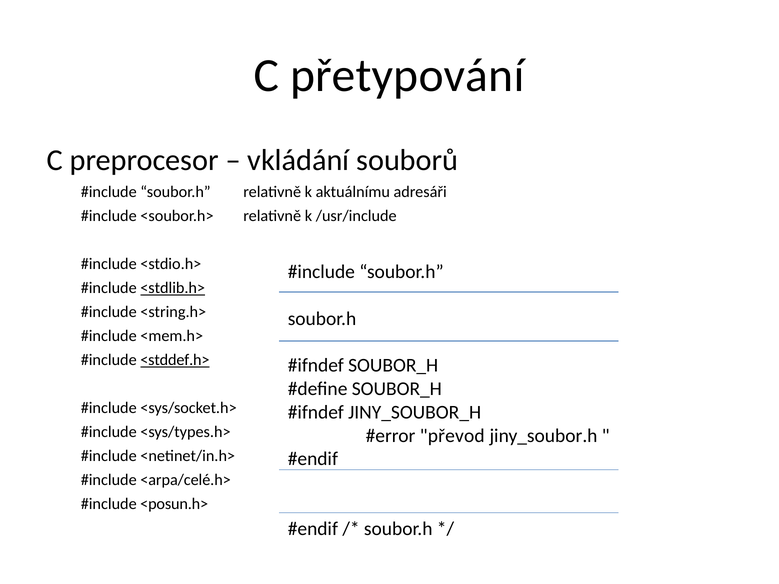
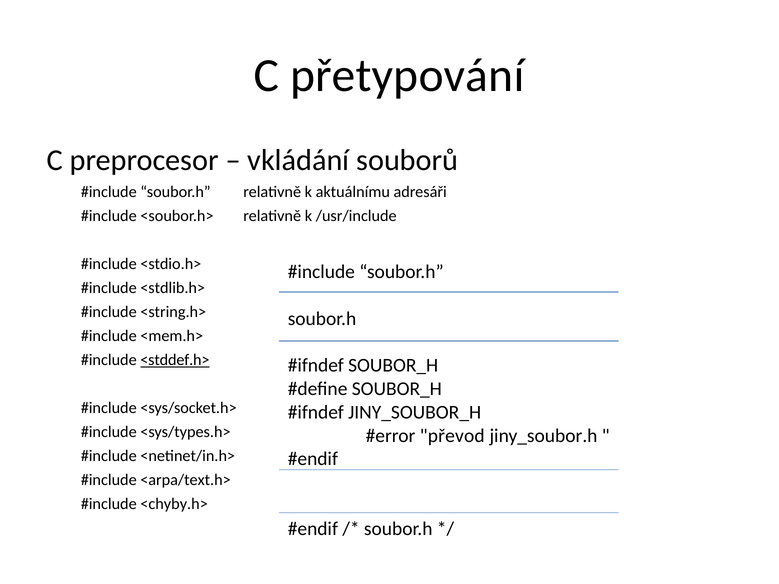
<stdlib.h> underline: present -> none
<arpa/celé.h>: <arpa/celé.h> -> <arpa/text.h>
<posun.h>: <posun.h> -> <chyby.h>
